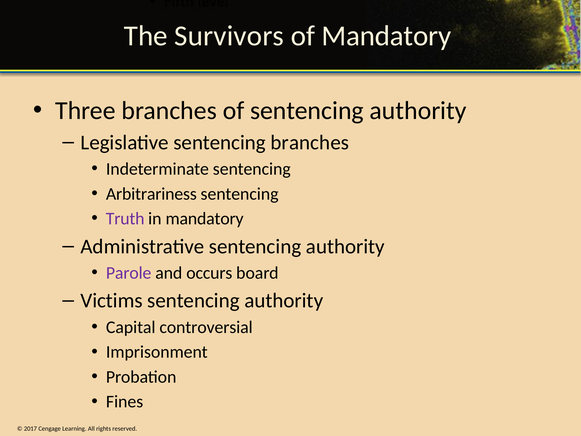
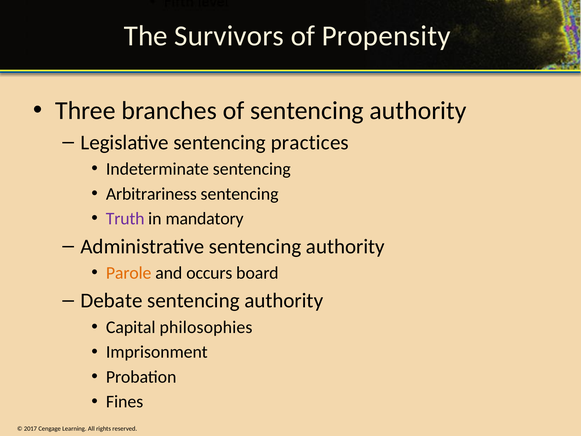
of Mandatory: Mandatory -> Propensity
sentencing branches: branches -> practices
Parole colour: purple -> orange
Victims: Victims -> Debate
controversial: controversial -> philosophies
